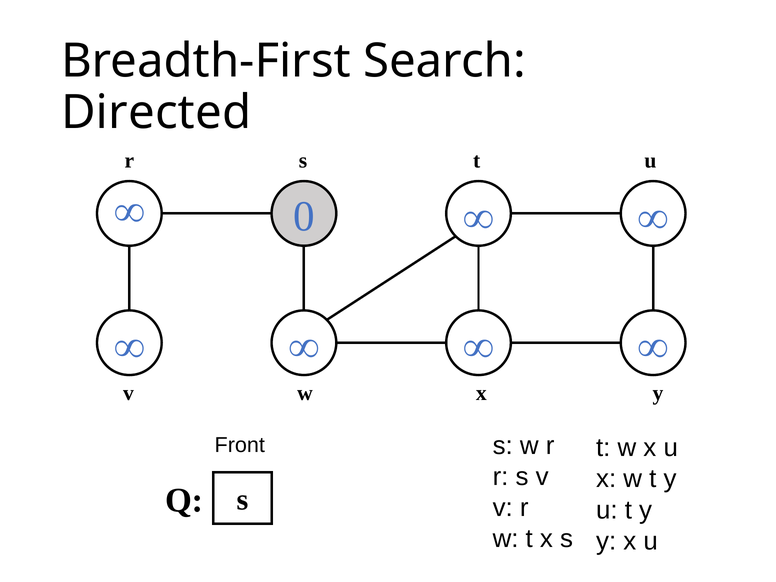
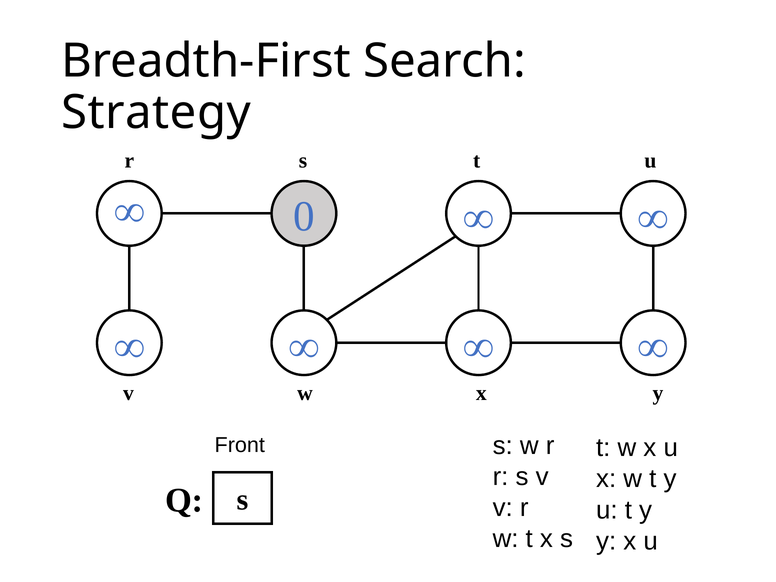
Directed: Directed -> Strategy
